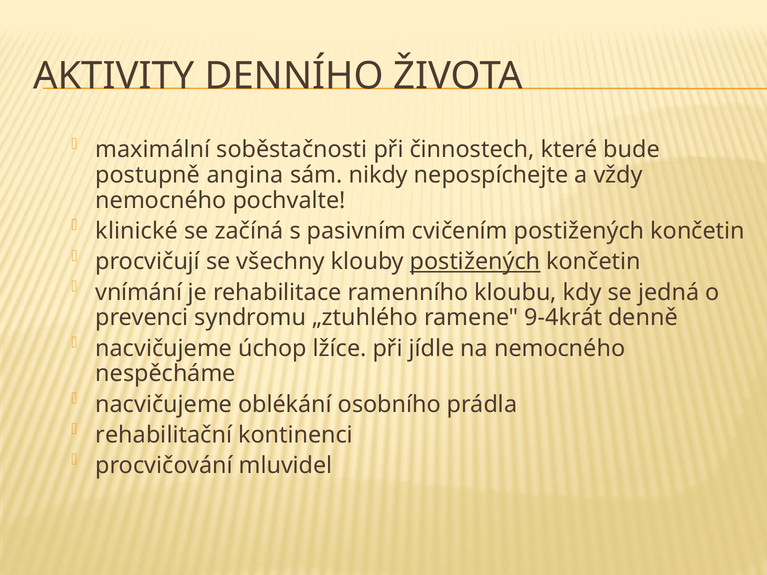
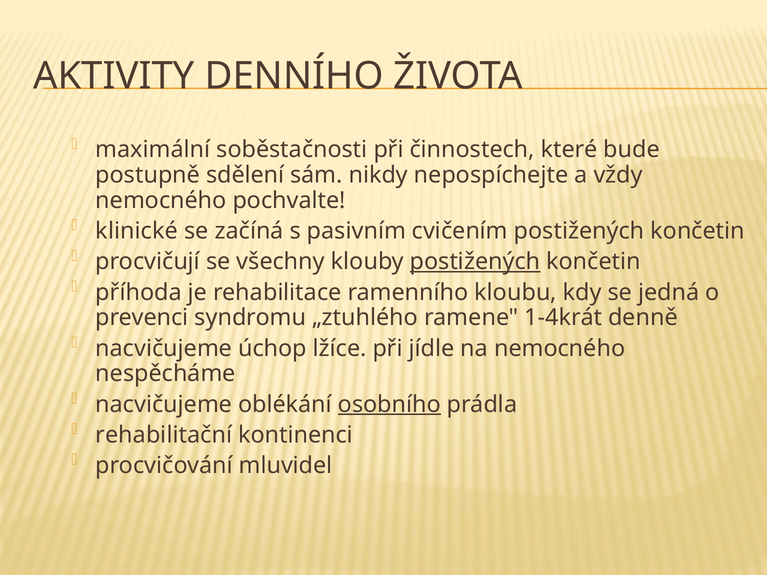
angina: angina -> sdělení
vnímání: vnímání -> příhoda
9-4krát: 9-4krát -> 1-4krát
osobního underline: none -> present
